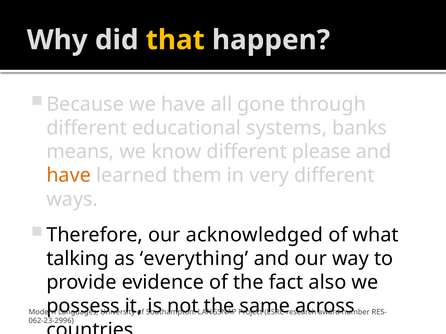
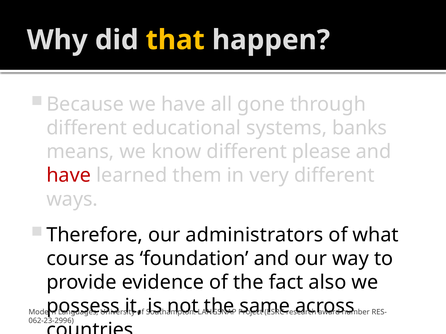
have at (69, 176) colour: orange -> red
acknowledged: acknowledged -> administrators
talking: talking -> course
everything: everything -> foundation
